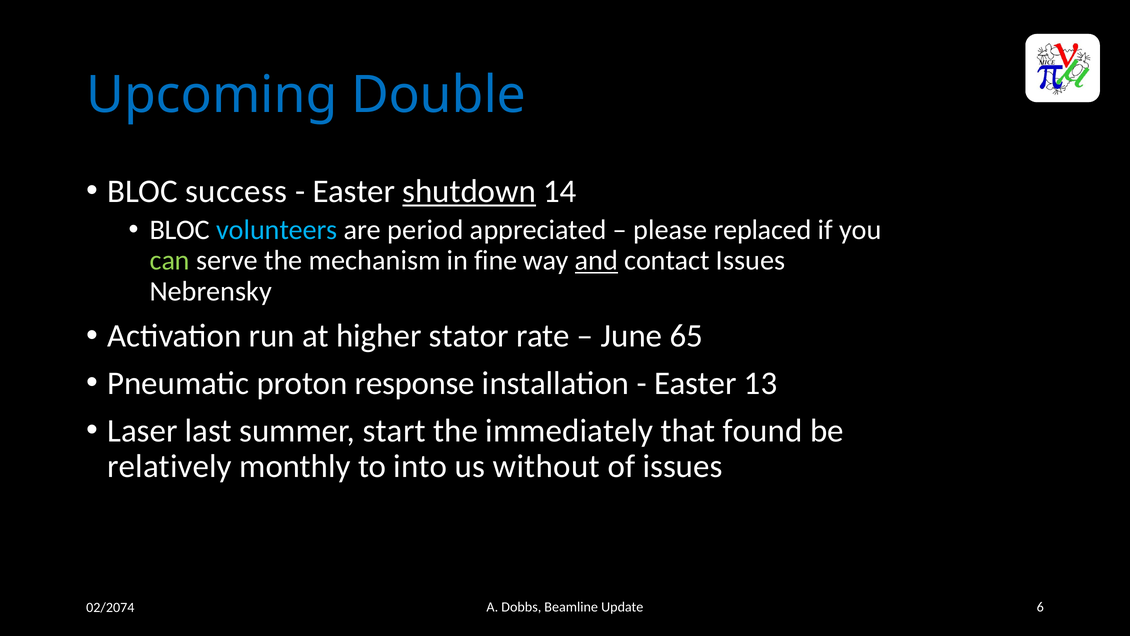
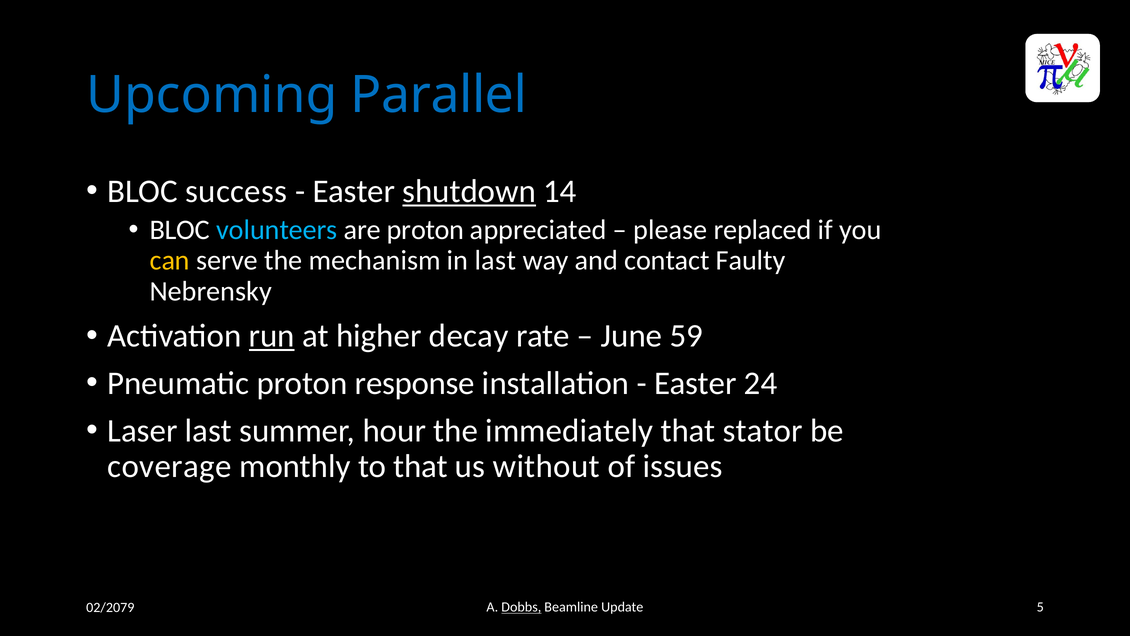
Double: Double -> Parallel
are period: period -> proton
can colour: light green -> yellow
in fine: fine -> last
and underline: present -> none
contact Issues: Issues -> Faulty
run underline: none -> present
stator: stator -> decay
65: 65 -> 59
13: 13 -> 24
start: start -> hour
found: found -> stator
relatively: relatively -> coverage
to into: into -> that
Dobbs underline: none -> present
6: 6 -> 5
02/2074: 02/2074 -> 02/2079
